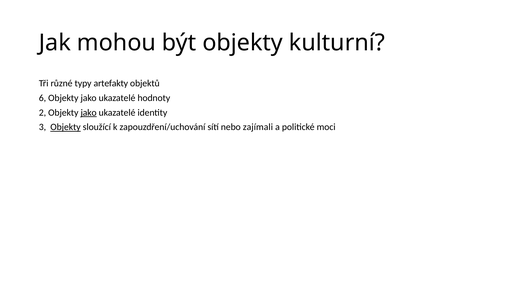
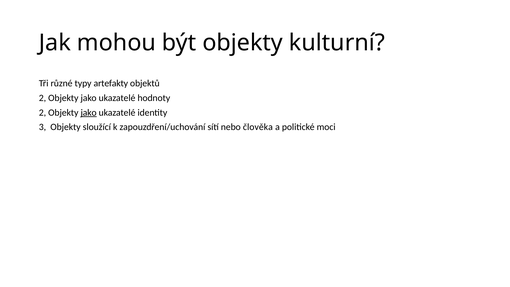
6 at (42, 98): 6 -> 2
Objekty at (66, 127) underline: present -> none
zajímali: zajímali -> člověka
